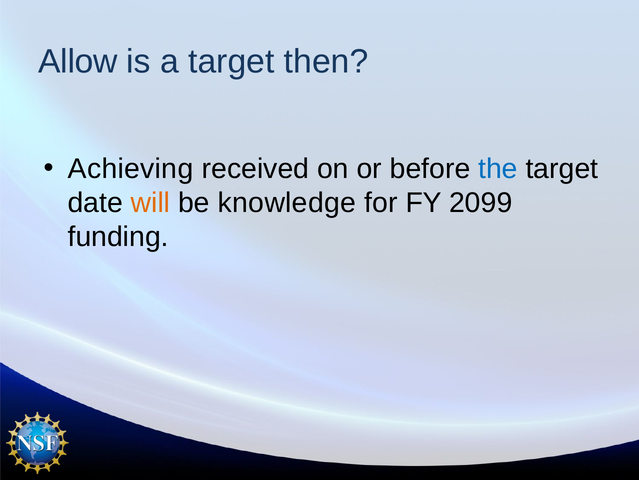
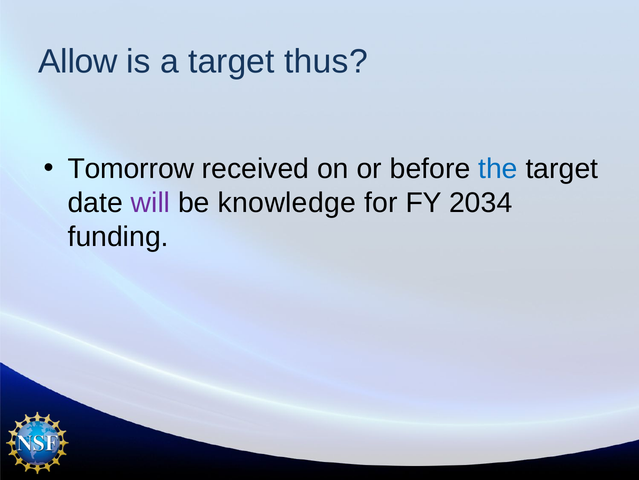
then: then -> thus
Achieving: Achieving -> Tomorrow
will colour: orange -> purple
2099: 2099 -> 2034
